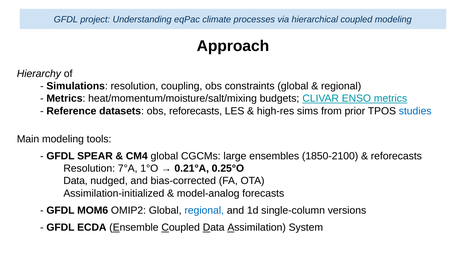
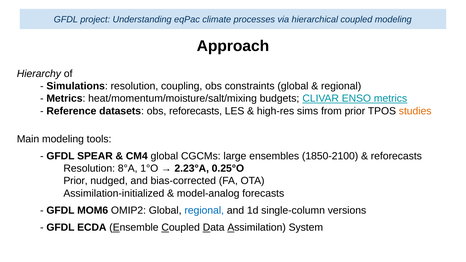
studies colour: blue -> orange
7°A: 7°A -> 8°A
0.21°A: 0.21°A -> 2.23°A
Data at (76, 181): Data -> Prior
